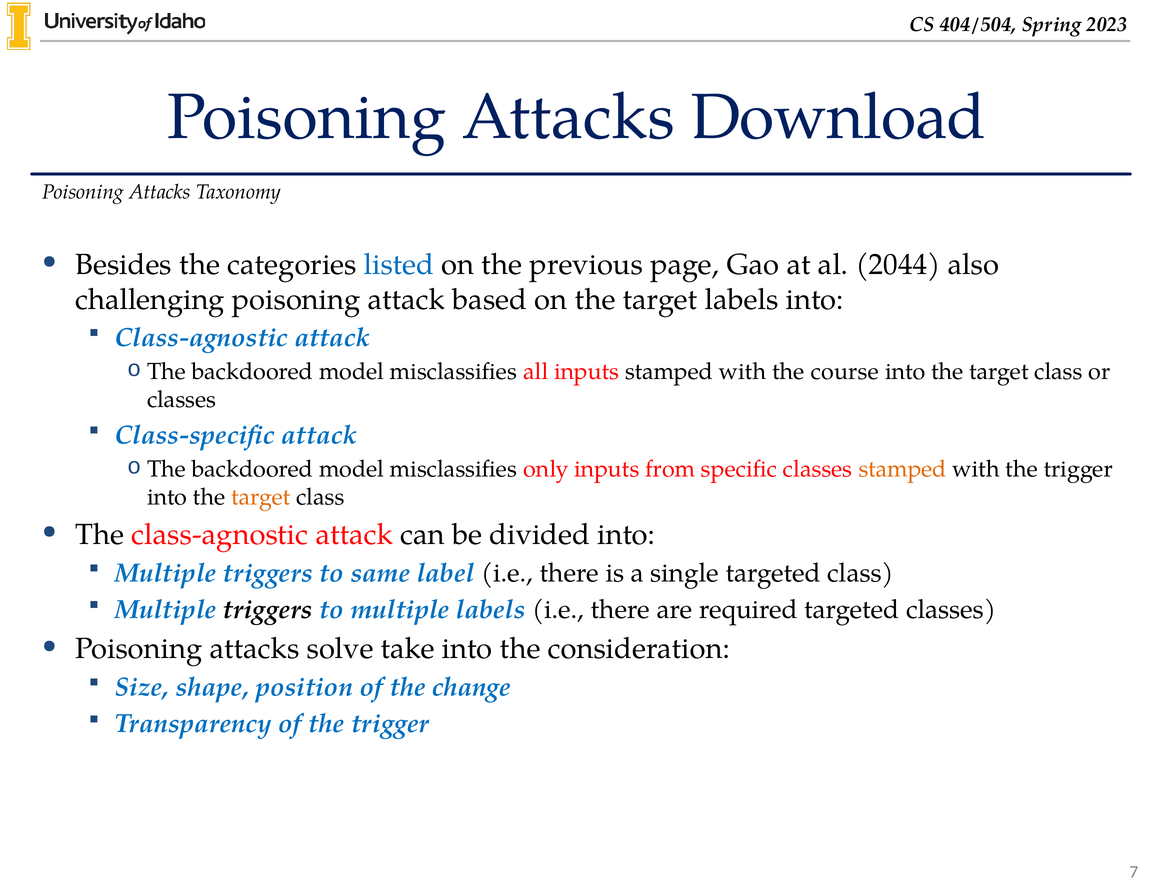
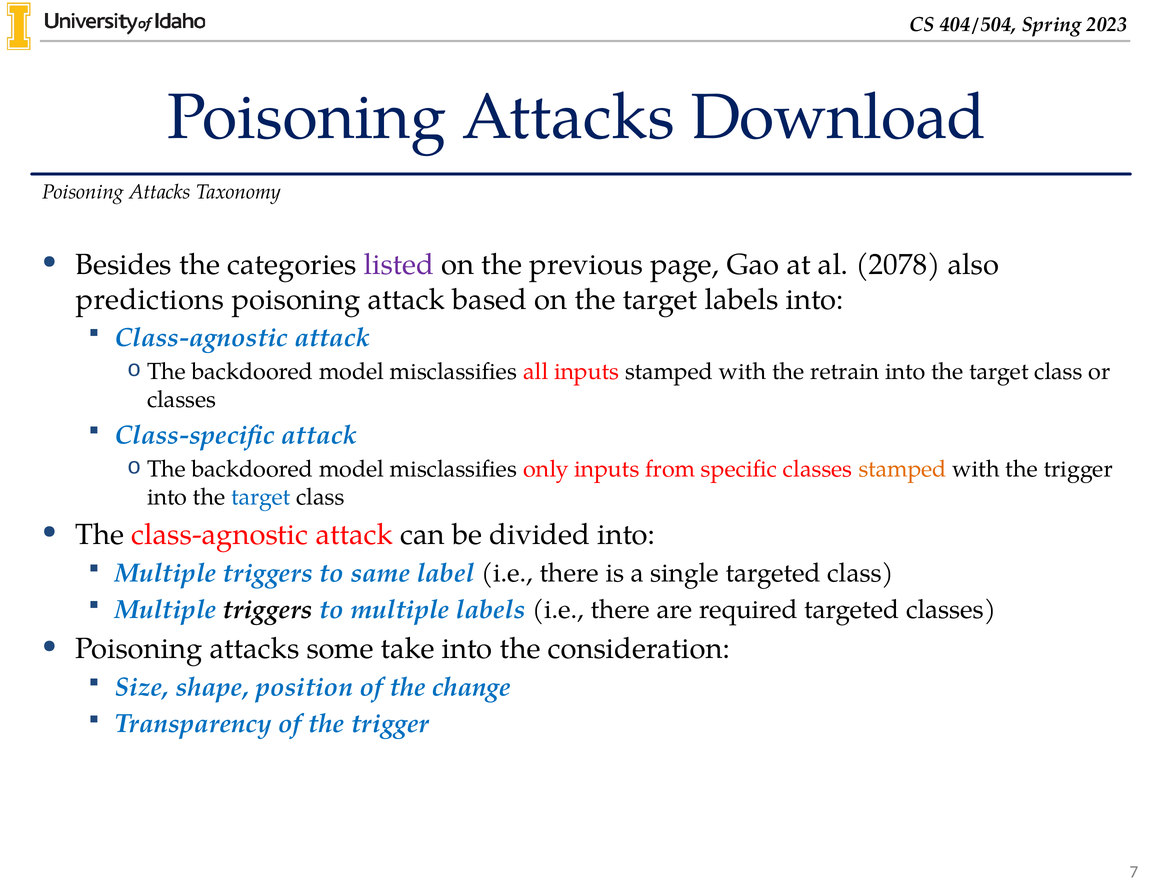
listed colour: blue -> purple
2044: 2044 -> 2078
challenging: challenging -> predictions
course: course -> retrain
target at (261, 497) colour: orange -> blue
solve: solve -> some
